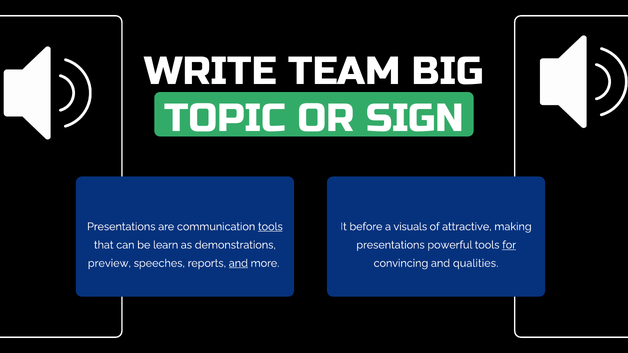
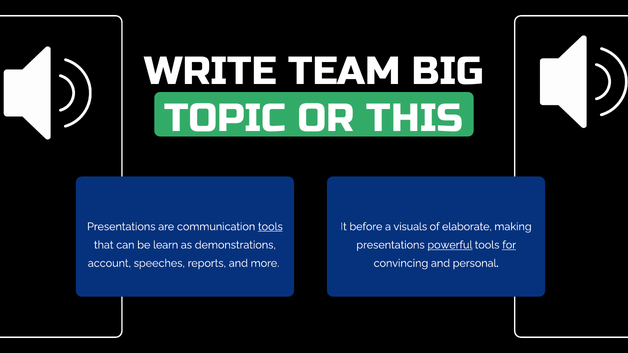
SIGN: SIGN -> THIS
attractive: attractive -> elaborate
powerful underline: none -> present
preview: preview -> account
and at (238, 263) underline: present -> none
qualities: qualities -> personal
